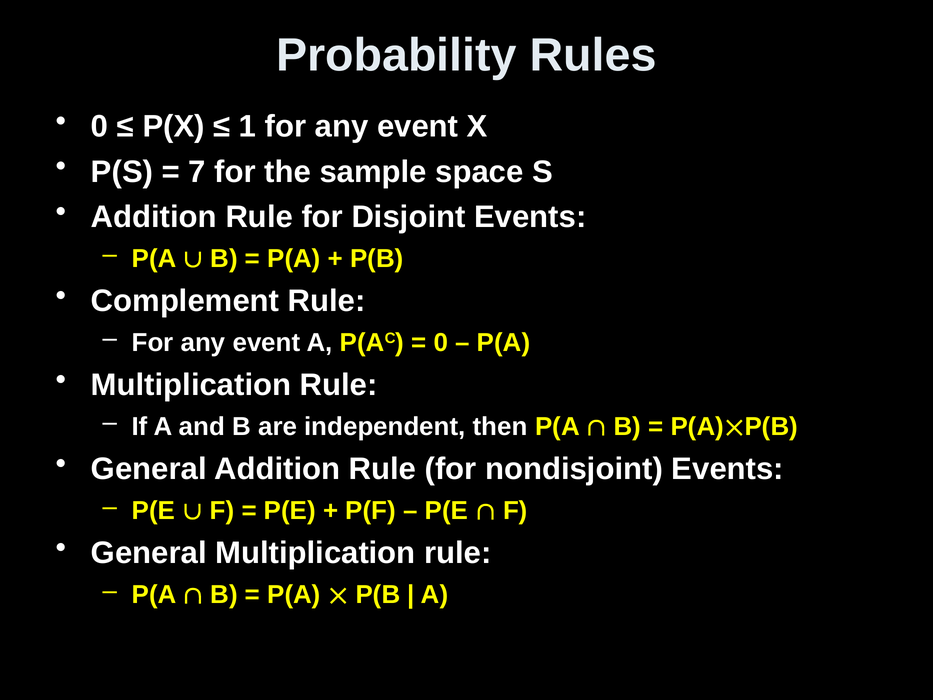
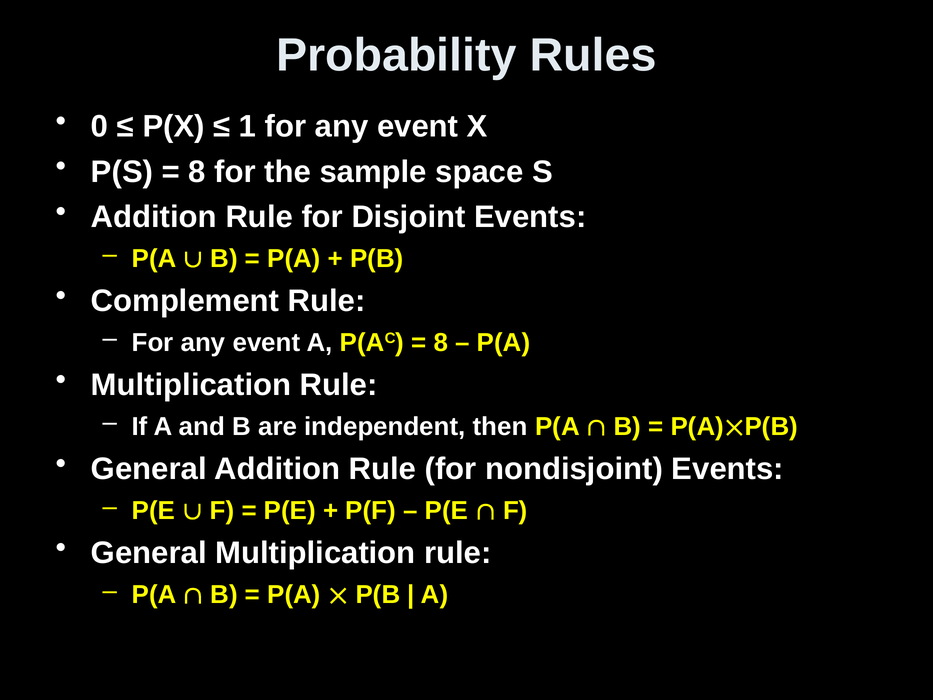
7 at (197, 172): 7 -> 8
0 at (441, 342): 0 -> 8
